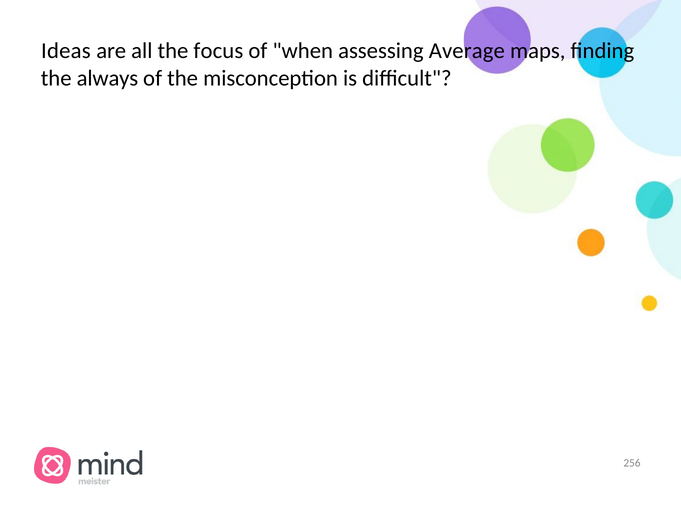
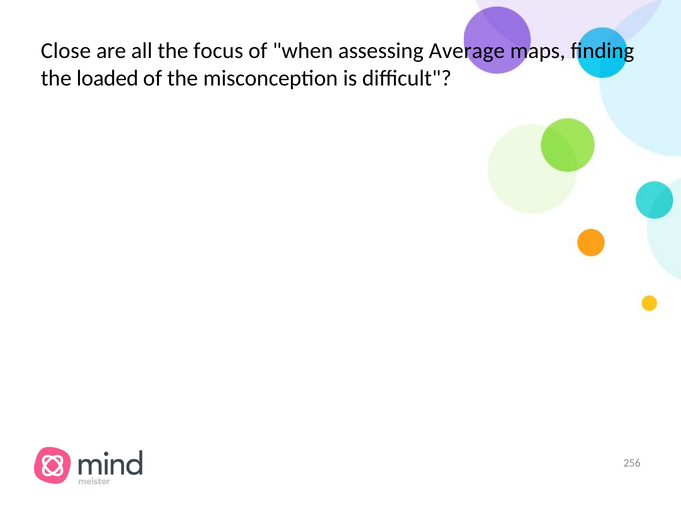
Ideas: Ideas -> Close
always: always -> loaded
